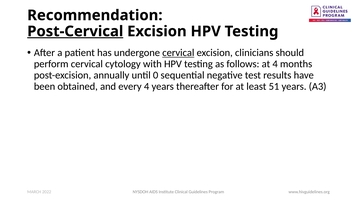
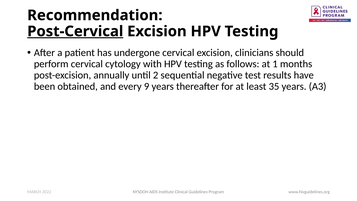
cervical at (178, 53) underline: present -> none
at 4: 4 -> 1
0: 0 -> 2
every 4: 4 -> 9
51: 51 -> 35
